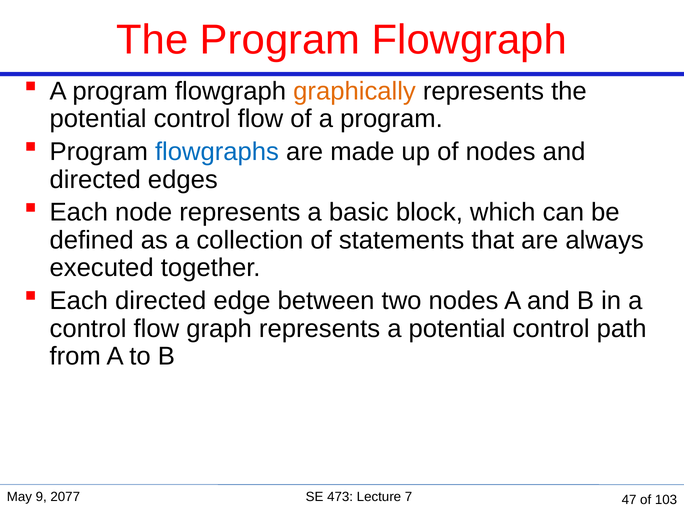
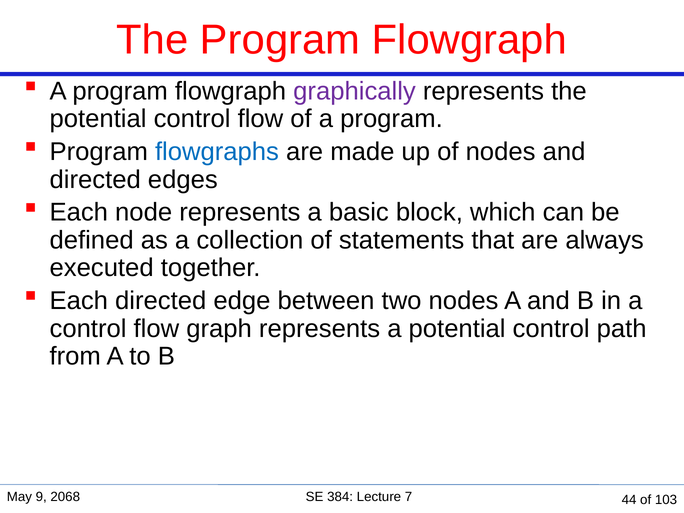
graphically colour: orange -> purple
2077: 2077 -> 2068
473: 473 -> 384
47: 47 -> 44
